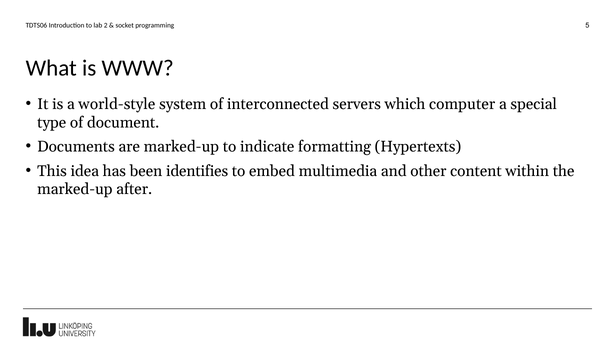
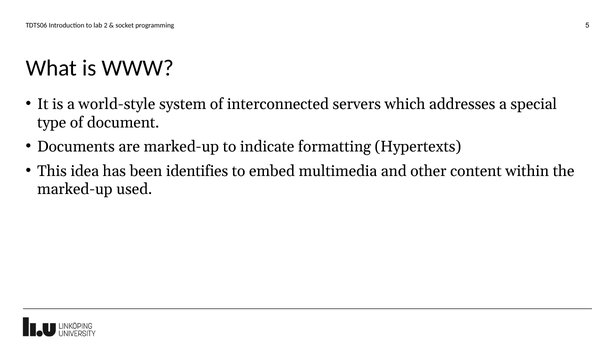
computer: computer -> addresses
after: after -> used
